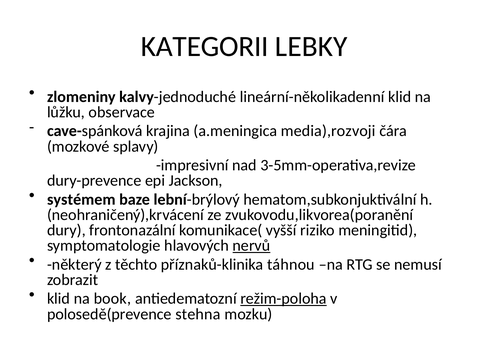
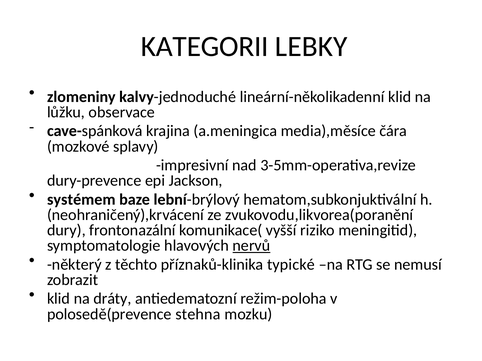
media),rozvoji: media),rozvoji -> media),měsíce
táhnou: táhnou -> typické
book: book -> dráty
režim-poloha underline: present -> none
